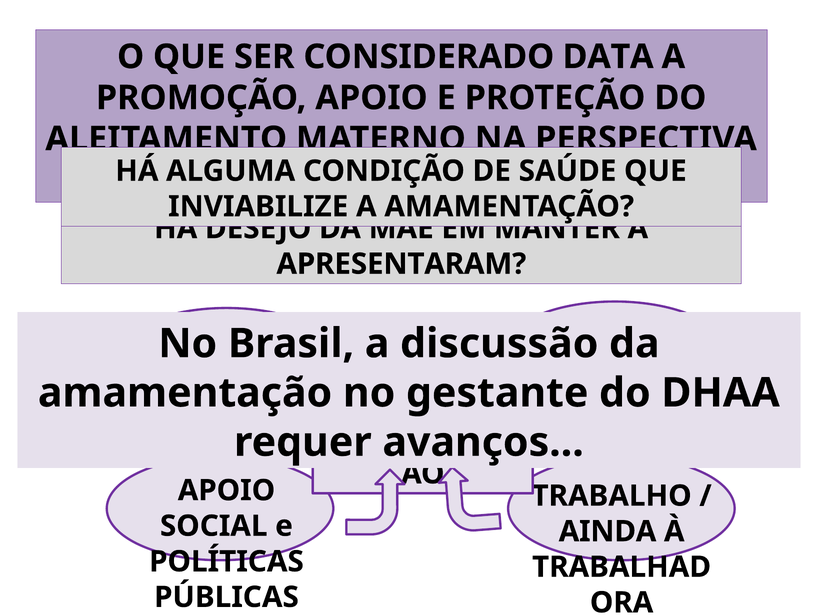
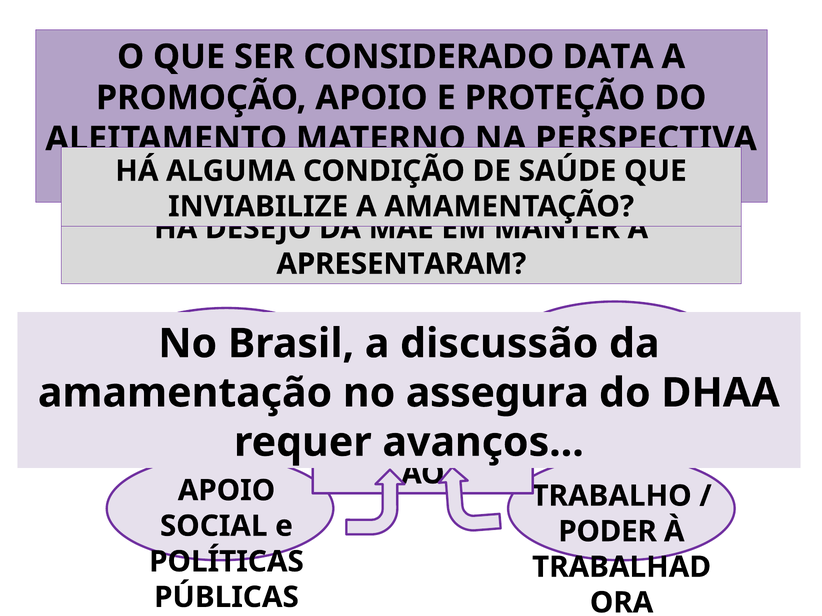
gestante: gestante -> assegura
AINDA: AINDA -> PODER
